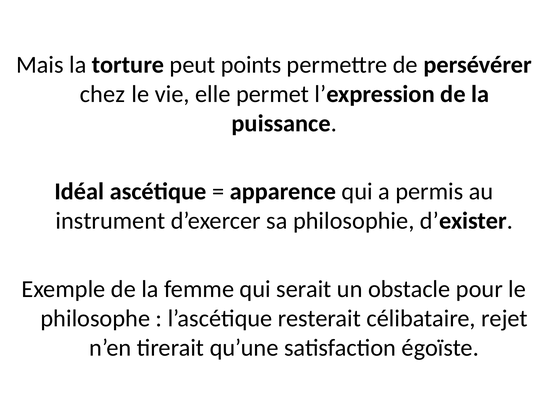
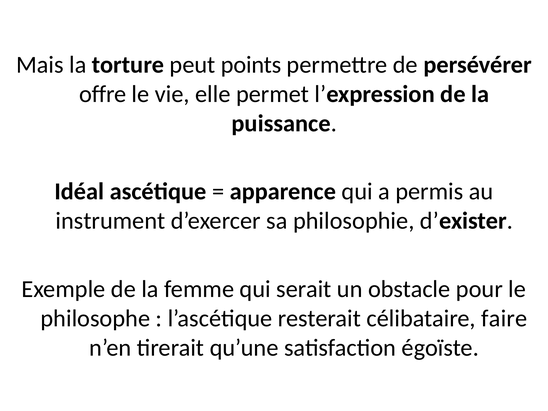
chez: chez -> offre
rejet: rejet -> faire
